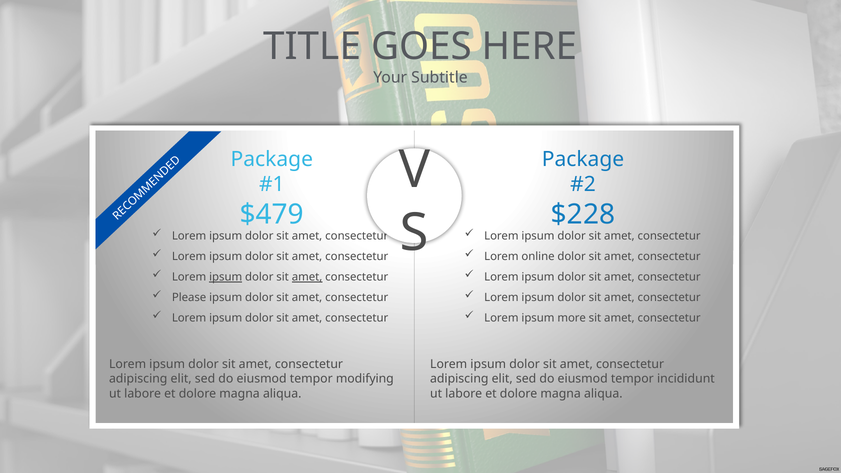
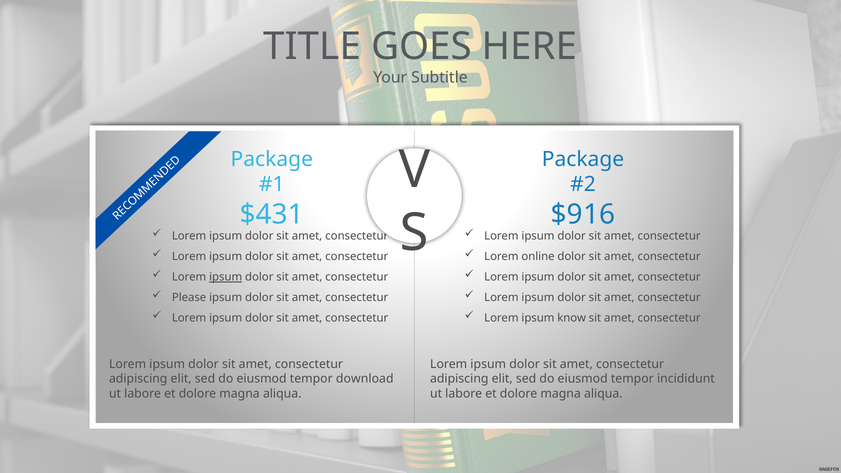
$479: $479 -> $431
$228: $228 -> $916
amet at (307, 277) underline: present -> none
more: more -> know
modifying: modifying -> download
